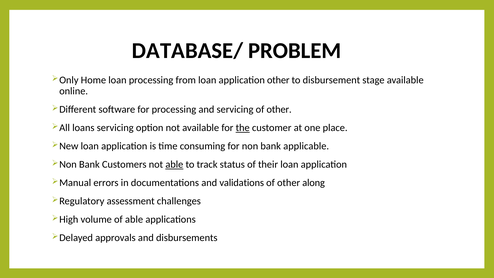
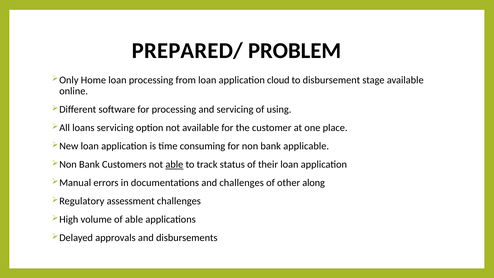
DATABASE/: DATABASE/ -> PREPARED/
application other: other -> cloud
servicing of other: other -> using
the underline: present -> none
and validations: validations -> challenges
